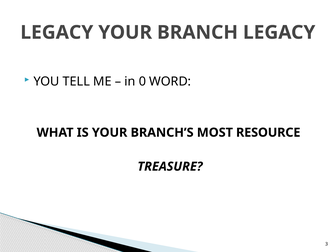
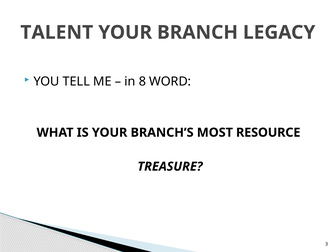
LEGACY at (57, 32): LEGACY -> TALENT
0: 0 -> 8
